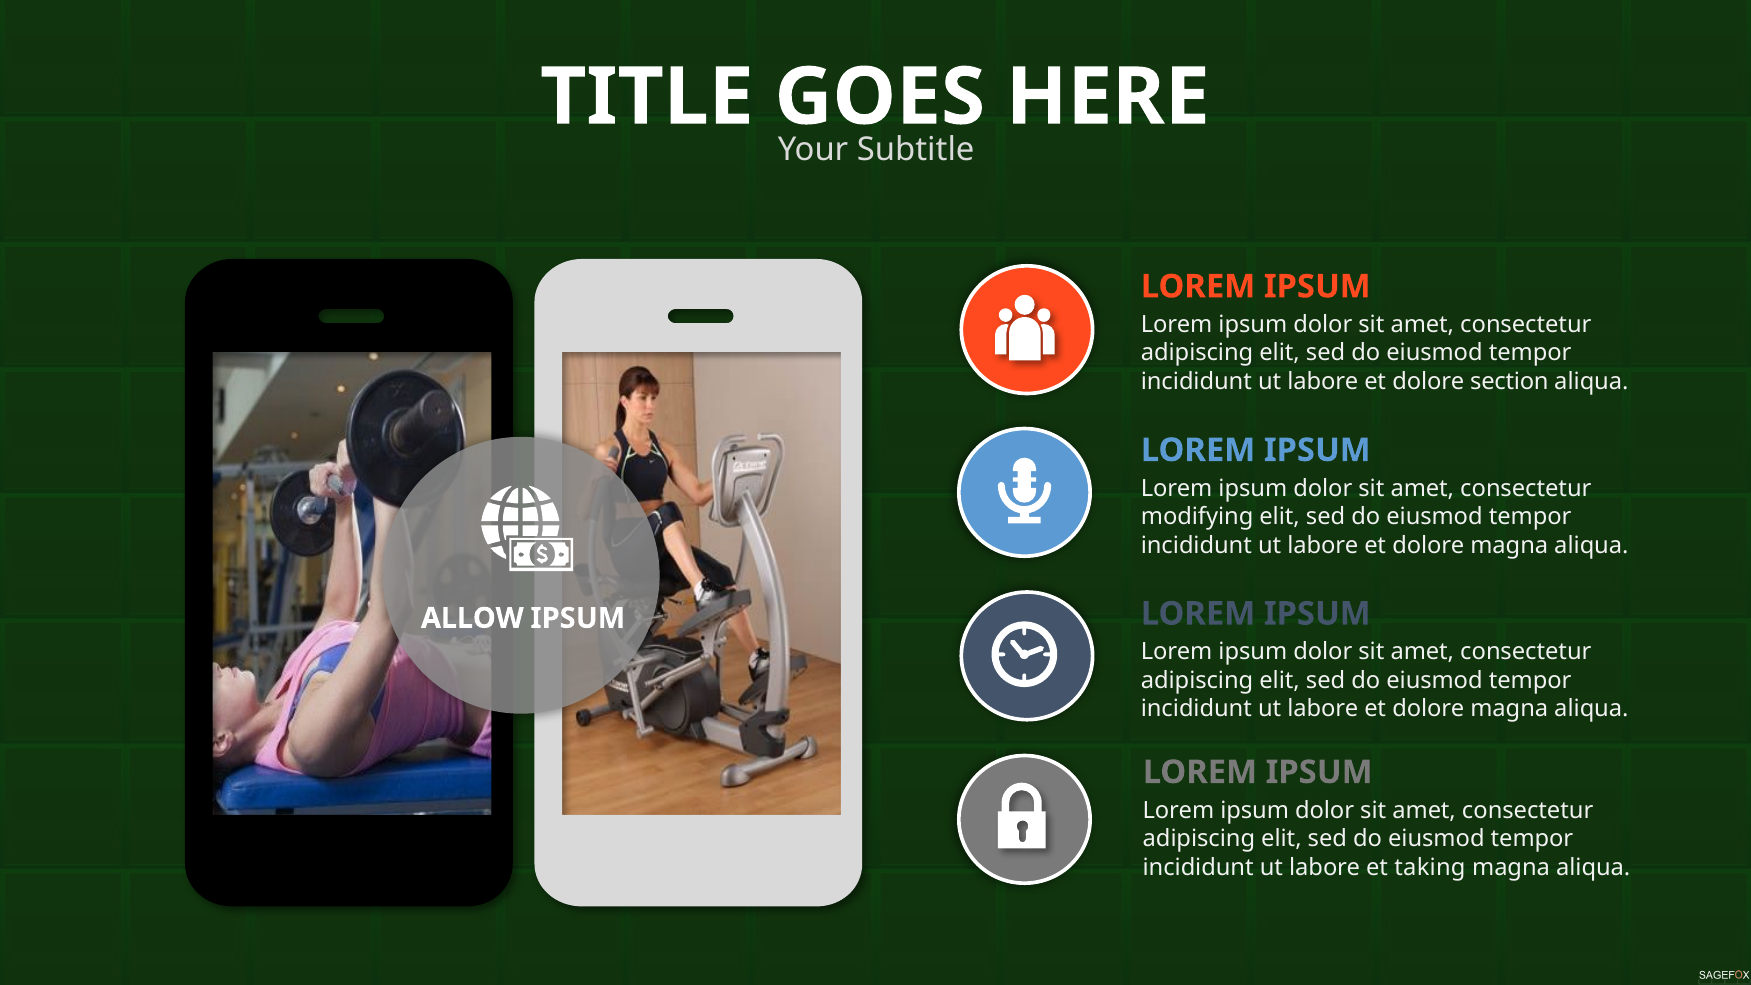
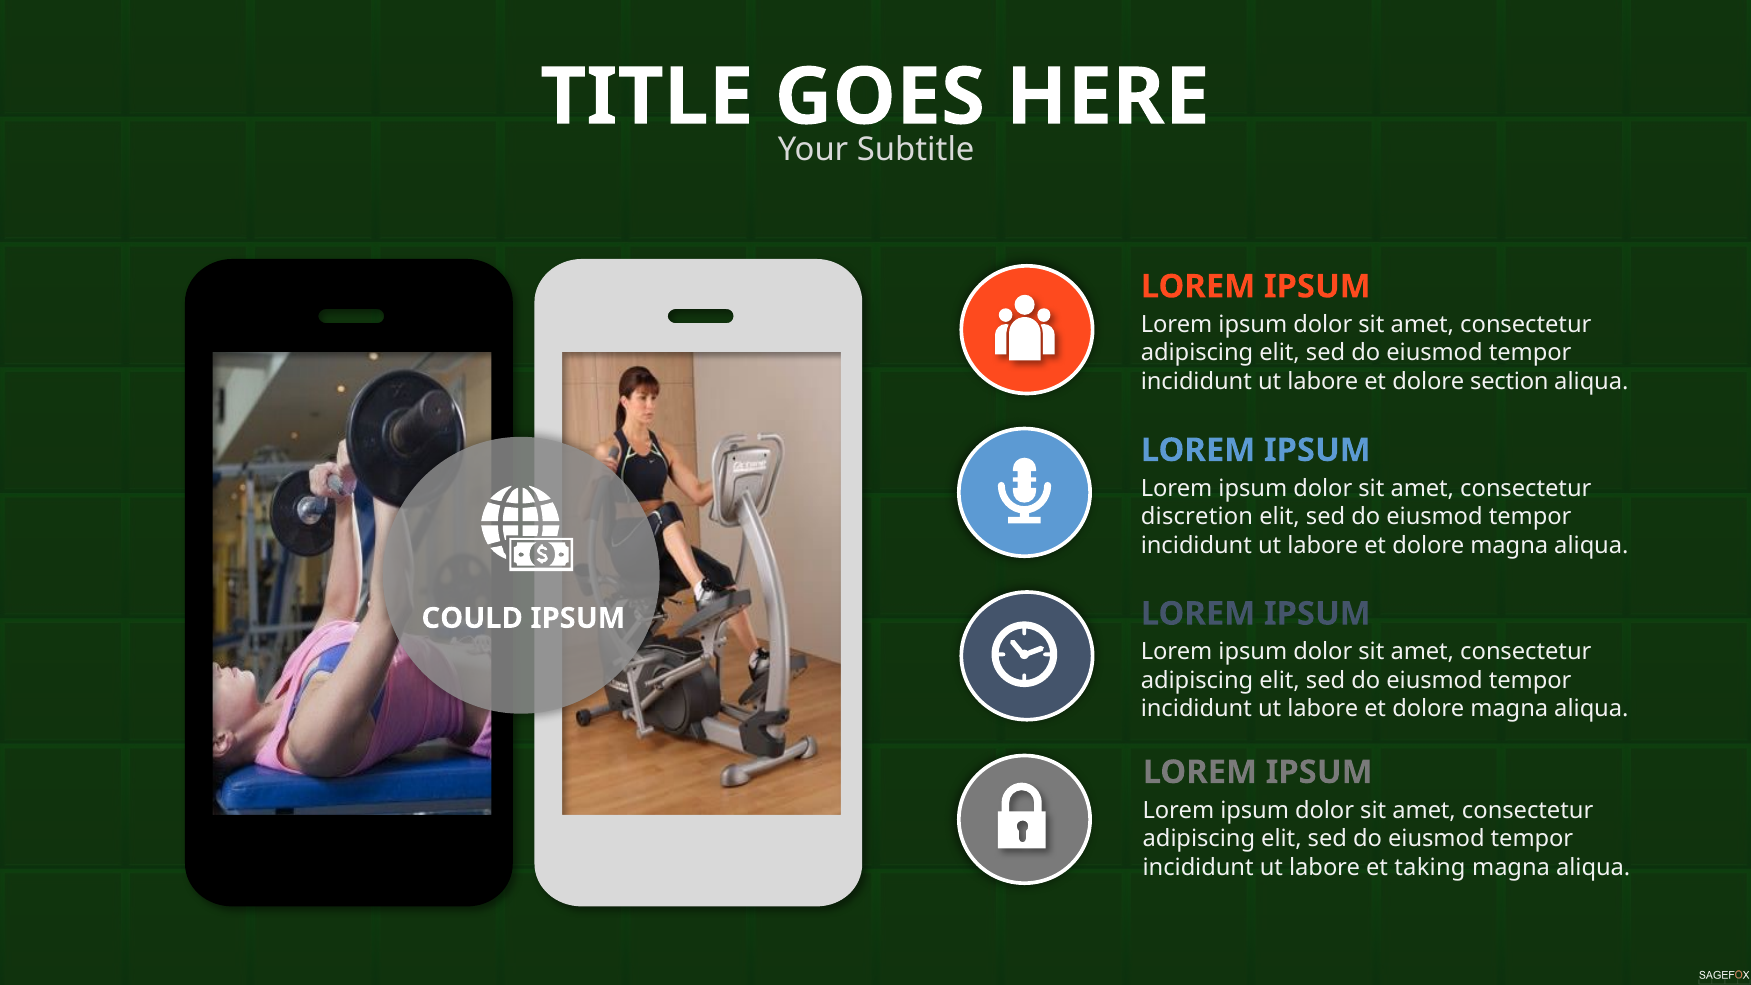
modifying: modifying -> discretion
ALLOW: ALLOW -> COULD
